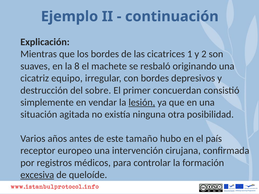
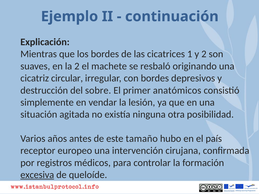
la 8: 8 -> 2
equipo: equipo -> circular
concuerdan: concuerdan -> anatómicos
lesión underline: present -> none
